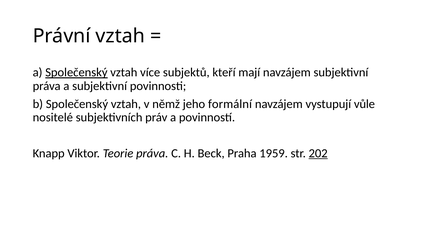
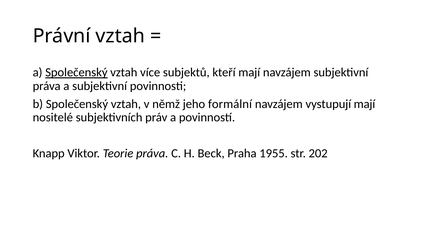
vystupují vůle: vůle -> mají
1959: 1959 -> 1955
202 underline: present -> none
